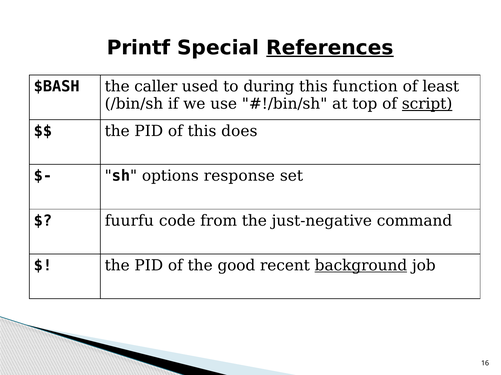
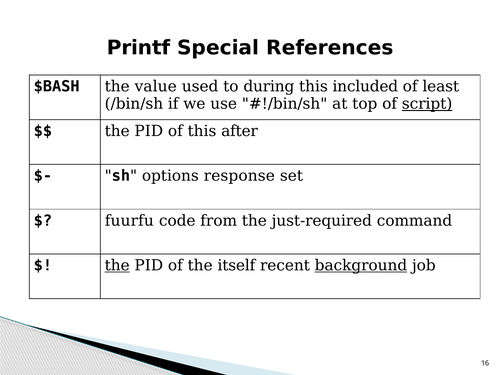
References underline: present -> none
caller: caller -> value
function: function -> included
does: does -> after
just-negative: just-negative -> just-required
the at (117, 266) underline: none -> present
good: good -> itself
